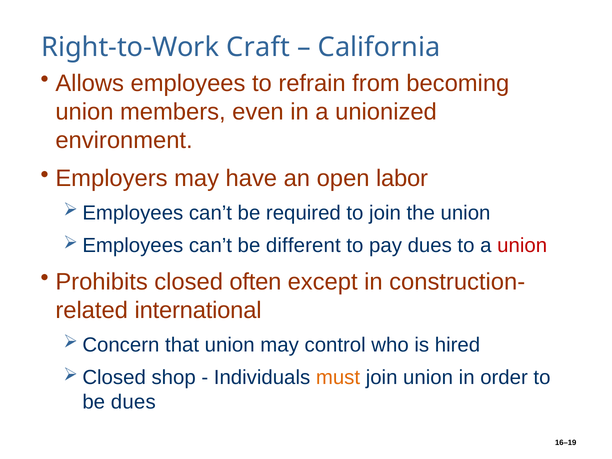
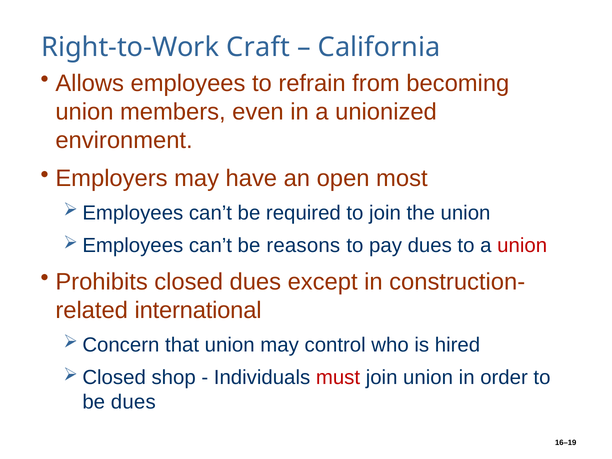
labor: labor -> most
different: different -> reasons
closed often: often -> dues
must colour: orange -> red
